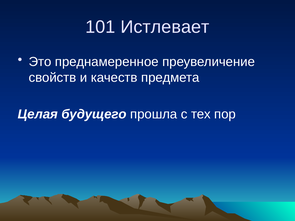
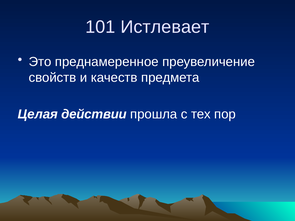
будущего: будущего -> действии
